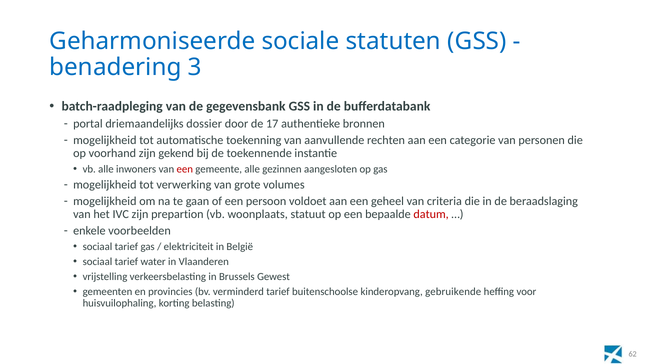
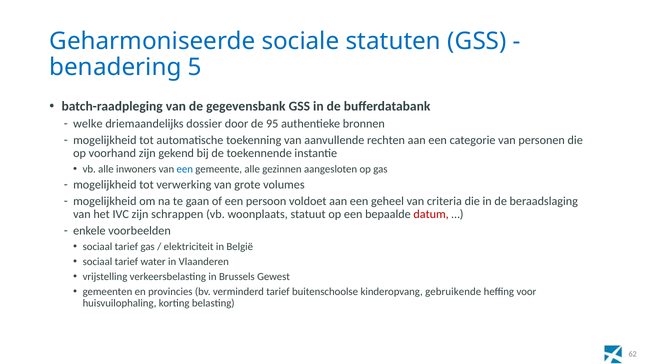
3: 3 -> 5
portal: portal -> welke
17: 17 -> 95
een at (185, 169) colour: red -> blue
prepartion: prepartion -> schrappen
